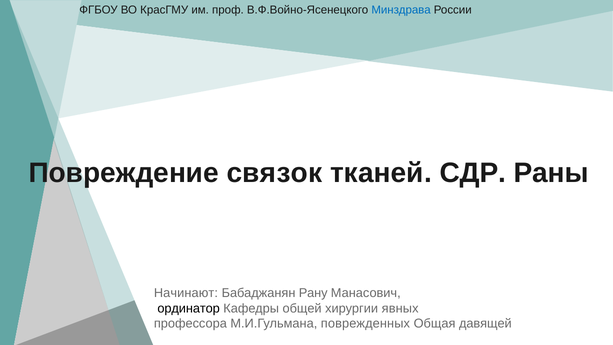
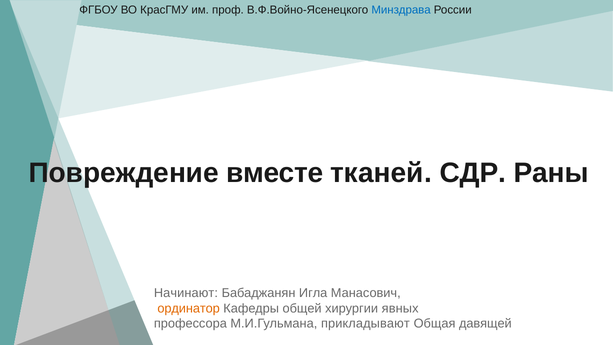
связок: связок -> вместе
Рану: Рану -> Игла
ординатор colour: black -> orange
поврежденных: поврежденных -> прикладывают
